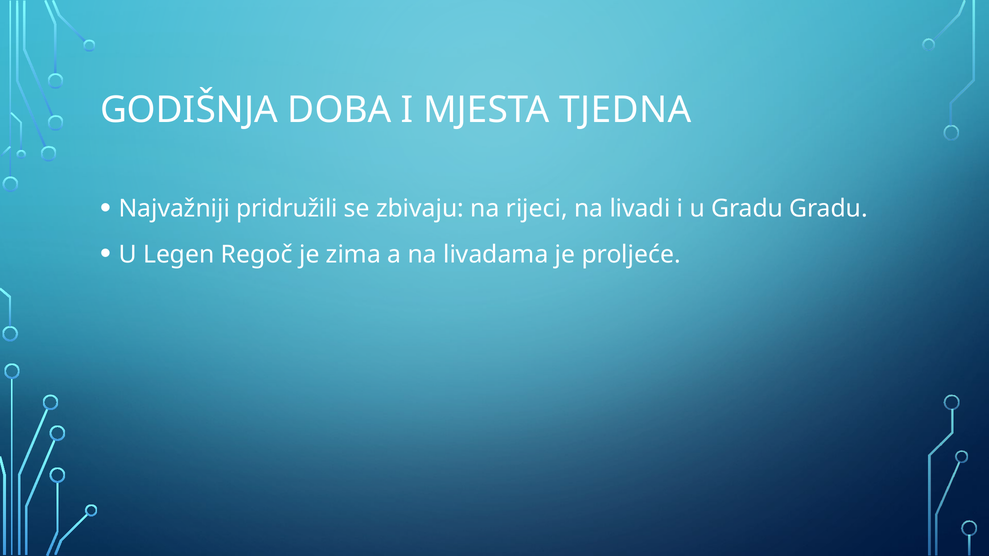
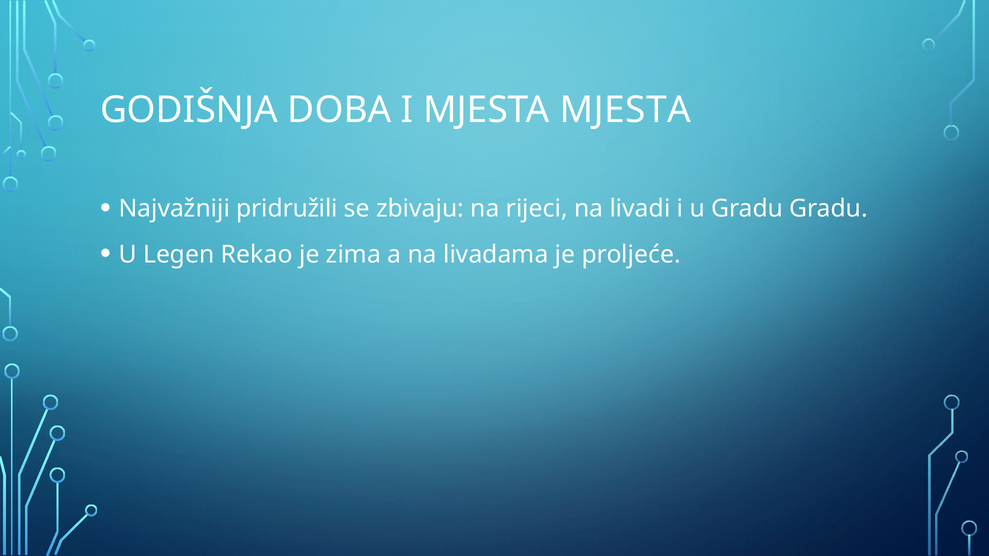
MJESTA TJEDNA: TJEDNA -> MJESTA
Regoč: Regoč -> Rekao
